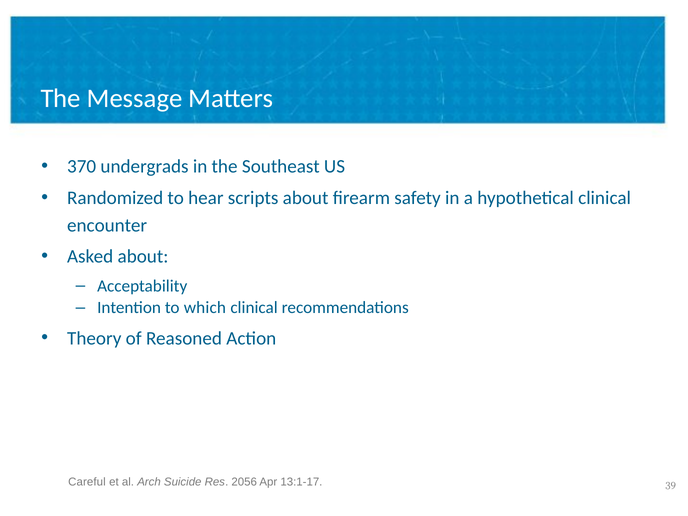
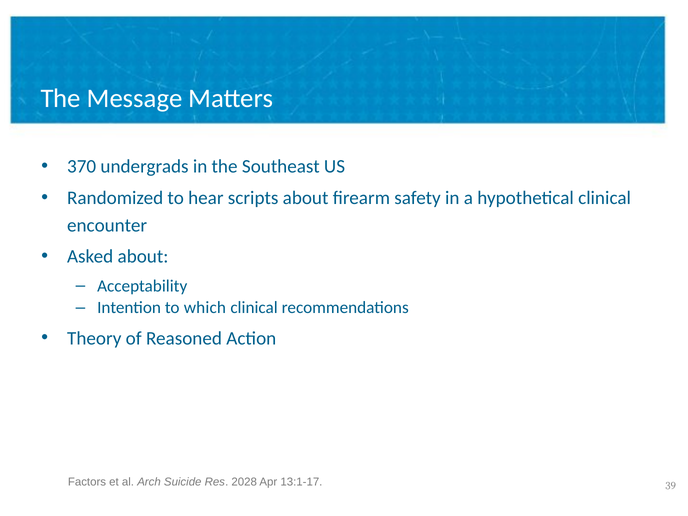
Careful: Careful -> Factors
2056: 2056 -> 2028
